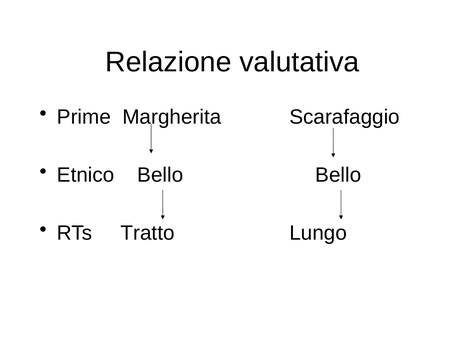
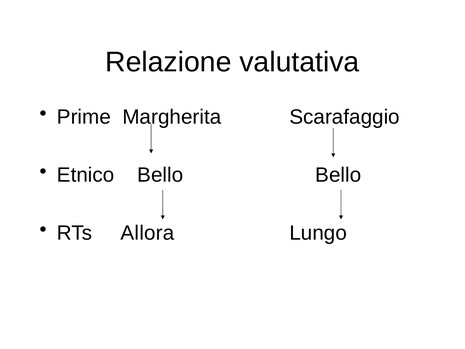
Tratto: Tratto -> Allora
